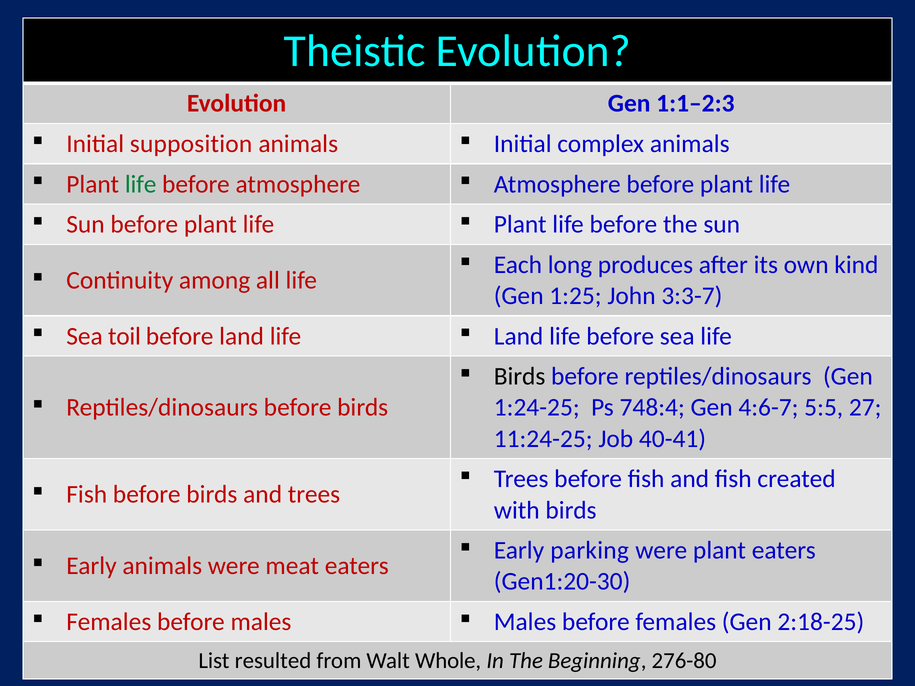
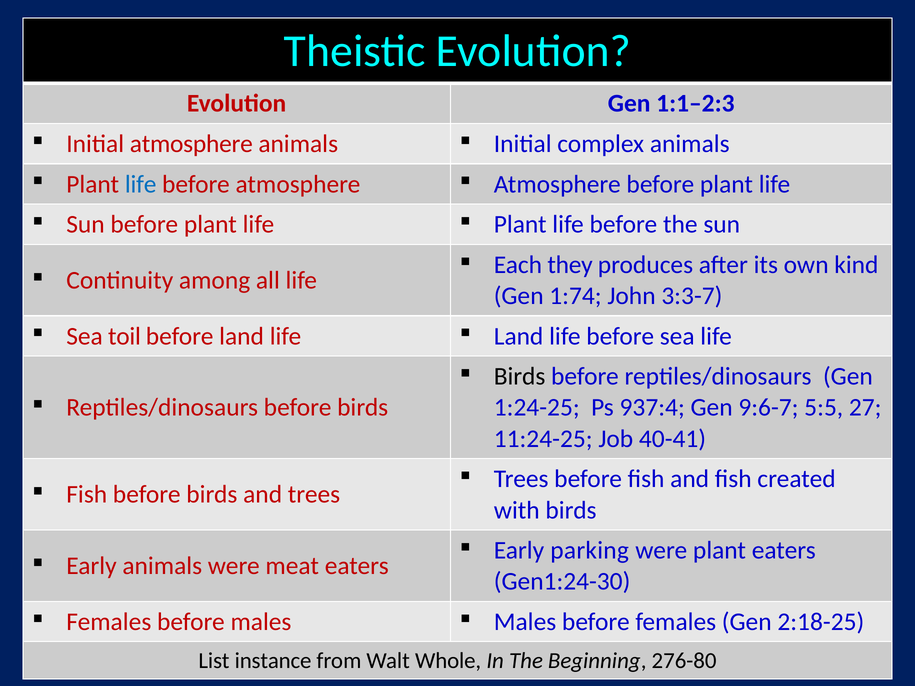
Initial supposition: supposition -> atmosphere
life at (141, 184) colour: green -> blue
long: long -> they
1:25: 1:25 -> 1:74
748:4: 748:4 -> 937:4
4:6-7: 4:6-7 -> 9:6-7
Gen1:20-30: Gen1:20-30 -> Gen1:24-30
resulted: resulted -> instance
